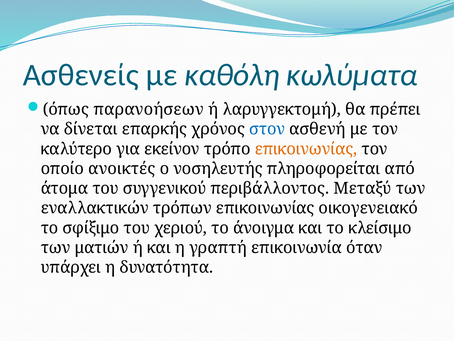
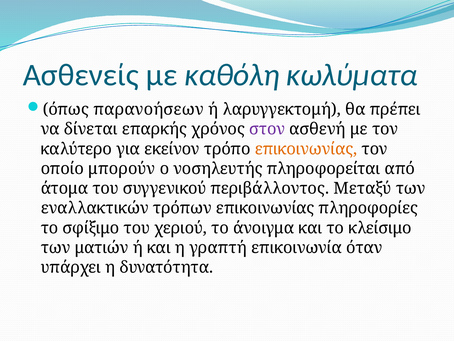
στον colour: blue -> purple
ανοικτές: ανοικτές -> μπορούν
οικογενειακό: οικογενειακό -> πληροφορίες
